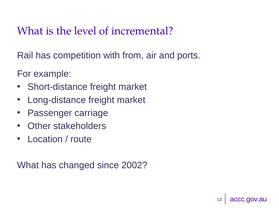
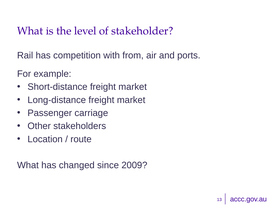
incremental: incremental -> stakeholder
2002: 2002 -> 2009
